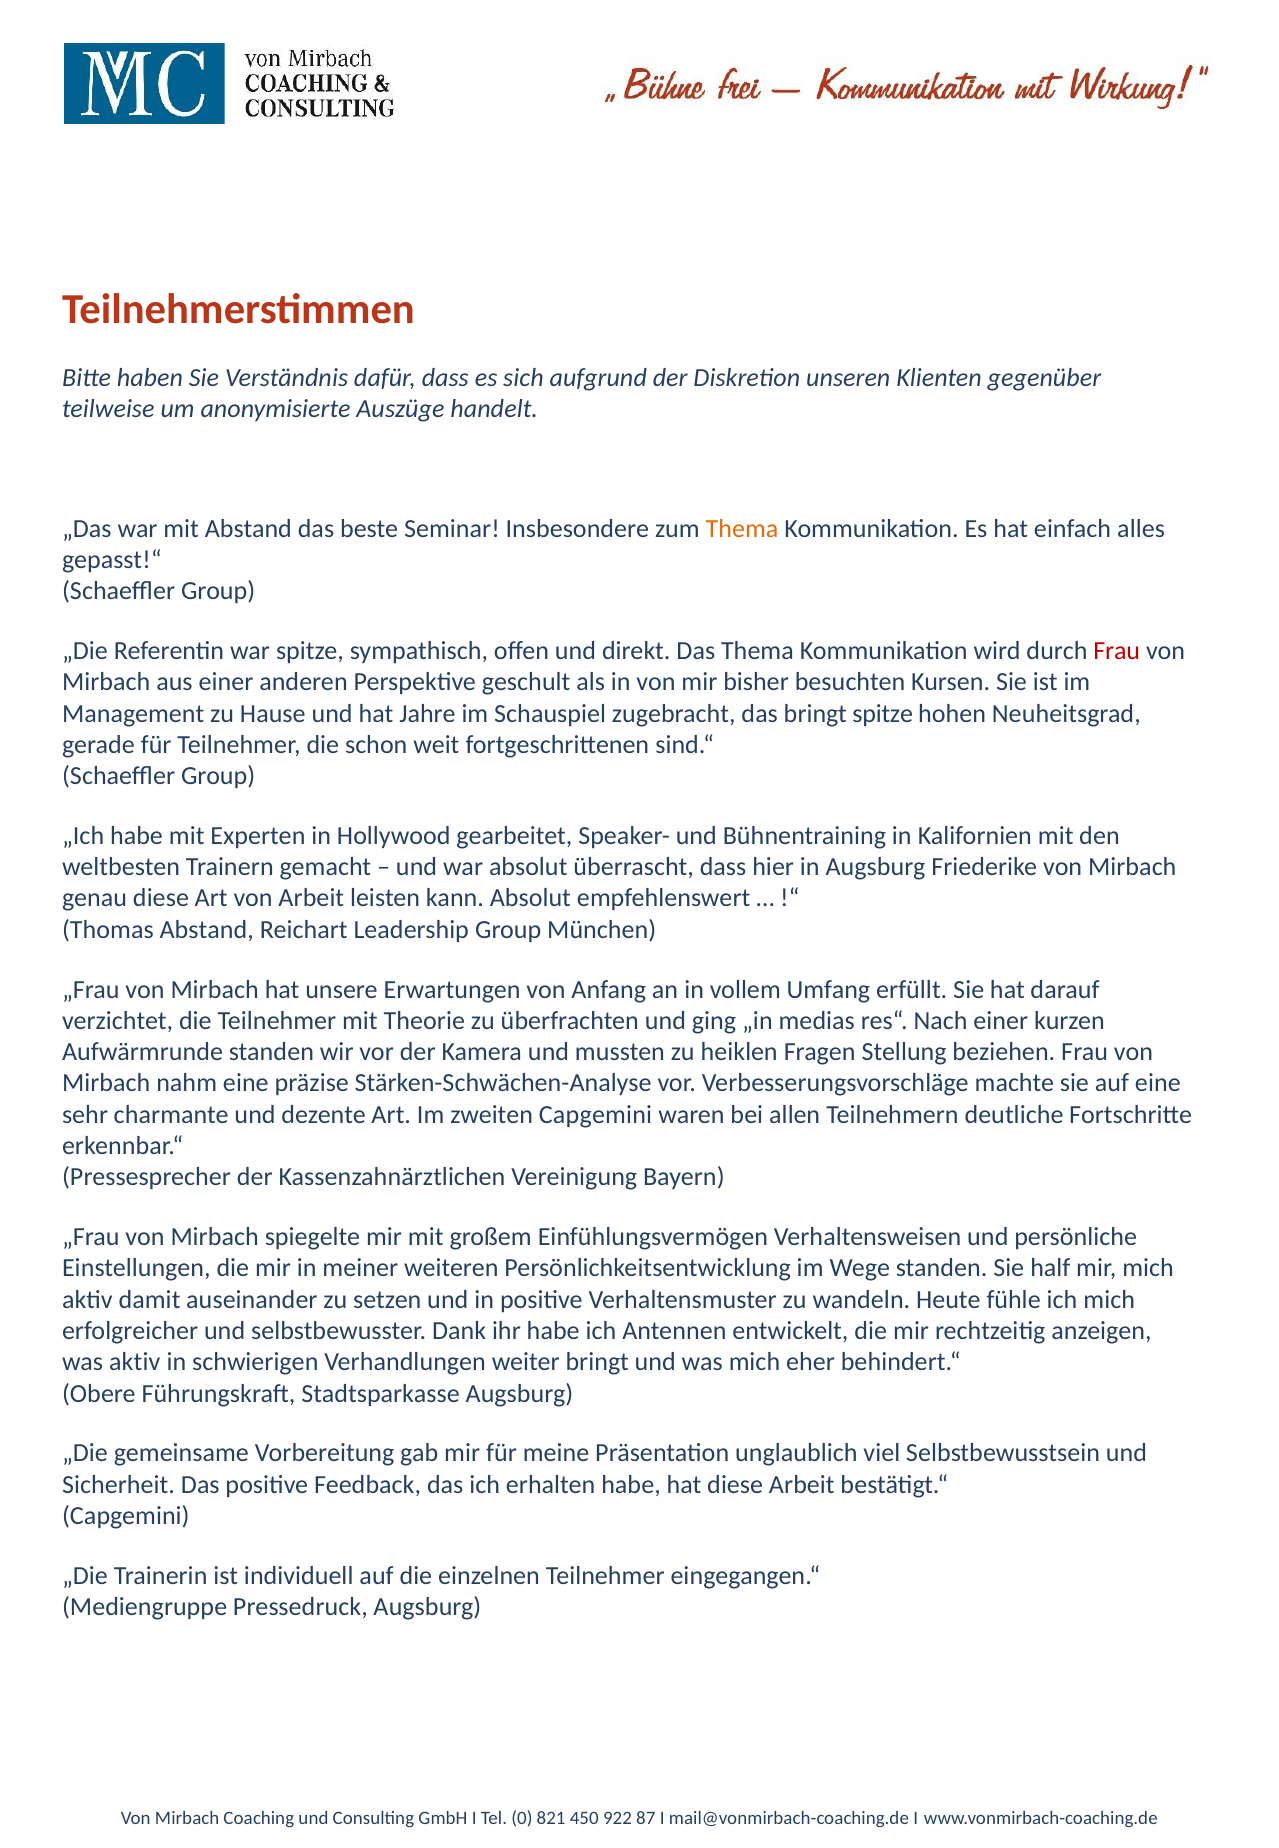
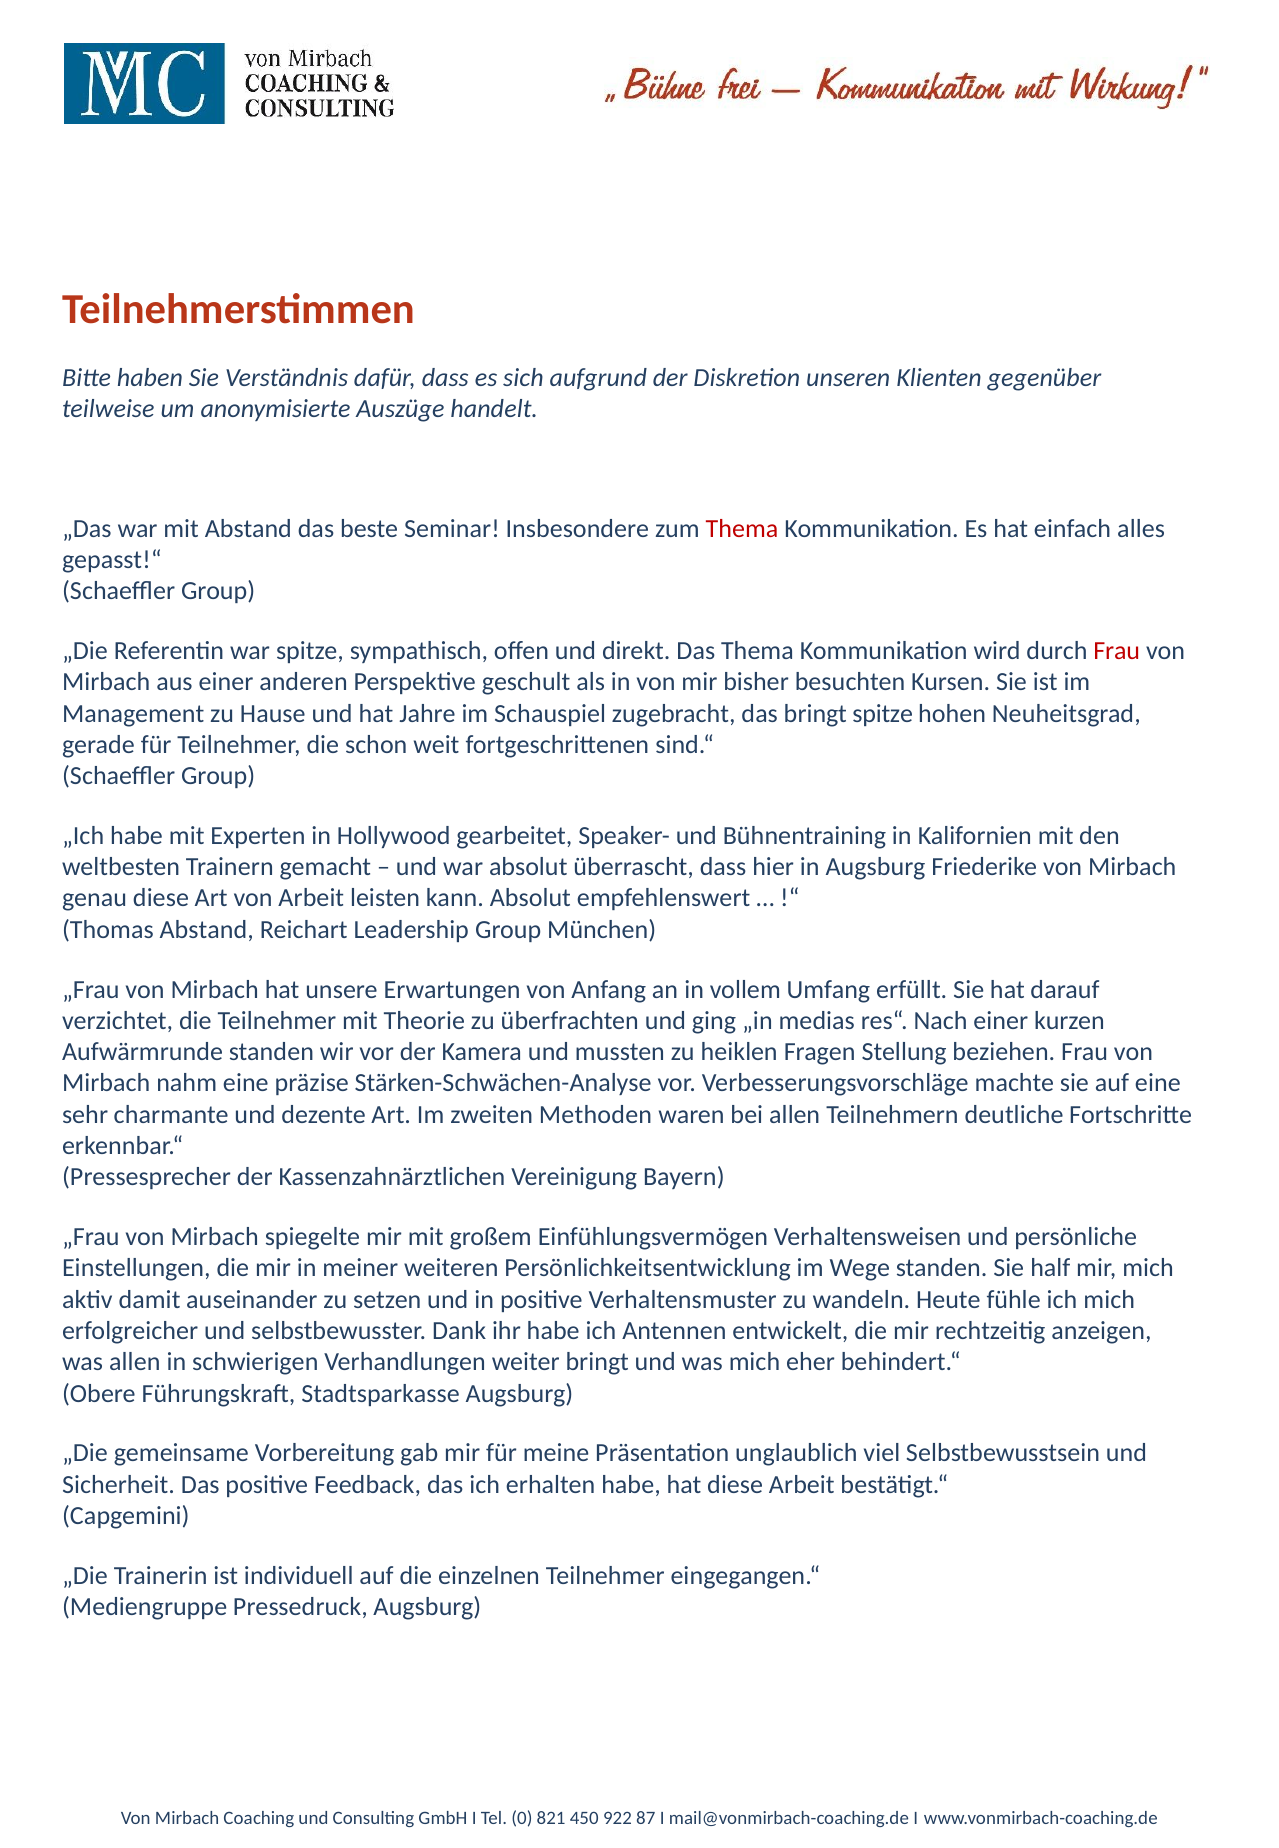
Thema at (742, 528) colour: orange -> red
zweiten Capgemini: Capgemini -> Methoden
was aktiv: aktiv -> allen
